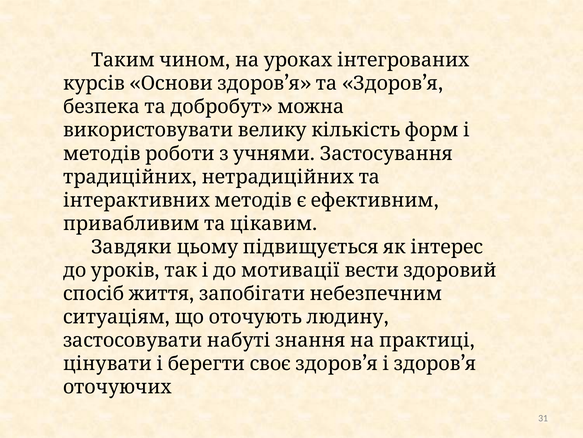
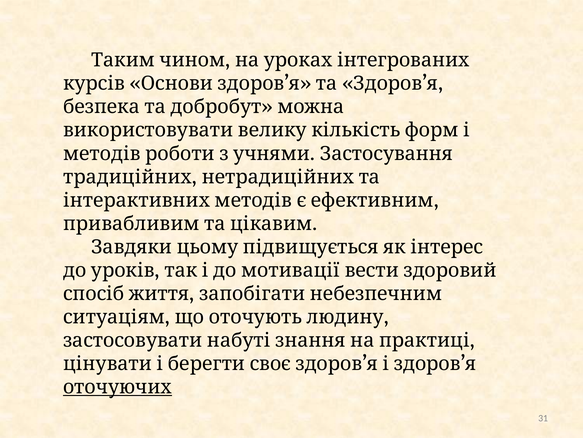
оточуючих underline: none -> present
